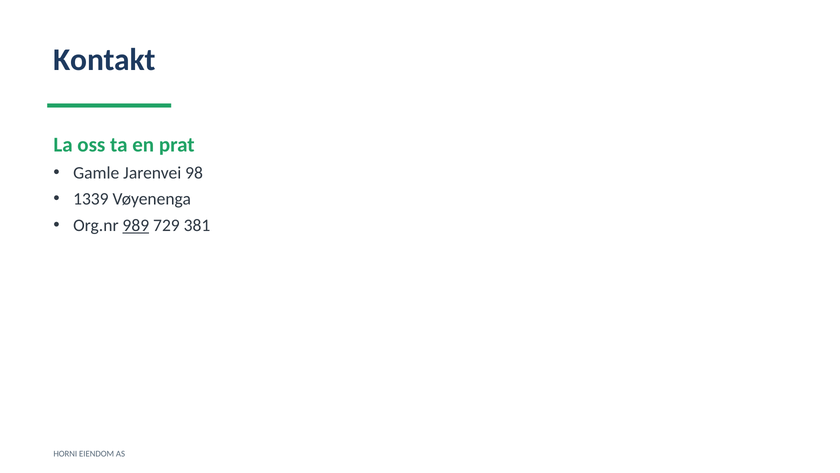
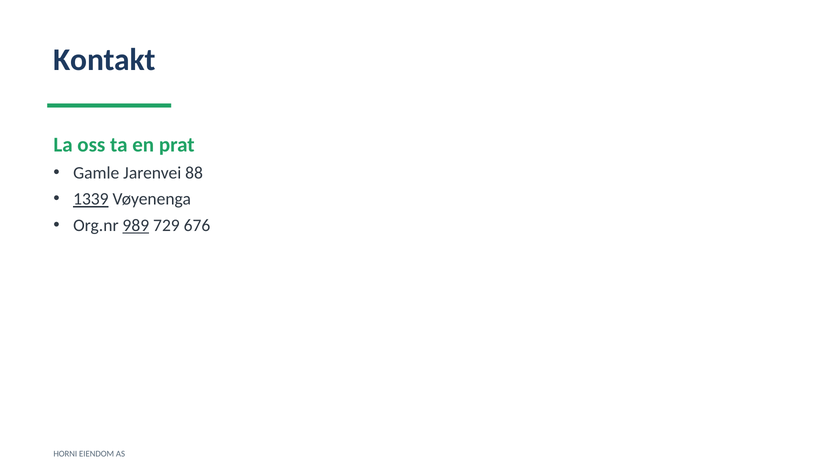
98: 98 -> 88
1339 underline: none -> present
381: 381 -> 676
